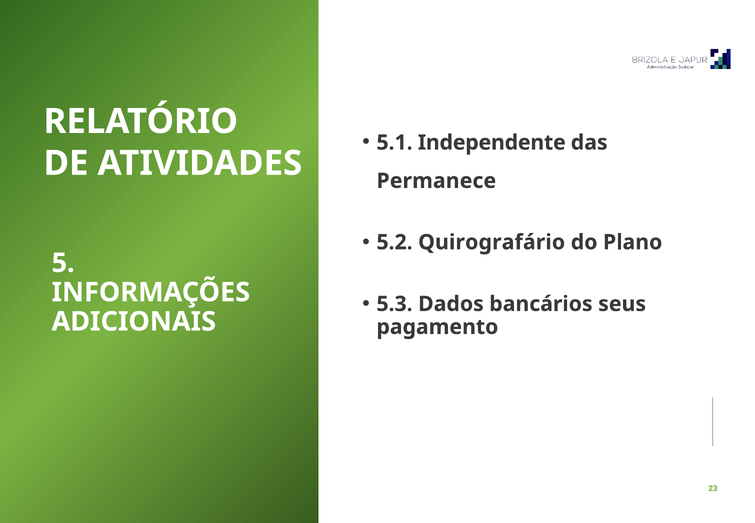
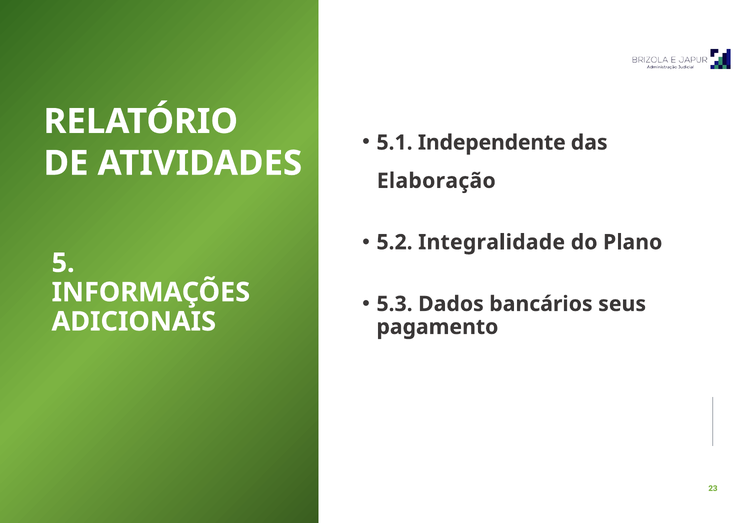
Permanece: Permanece -> Elaboração
Quirografário: Quirografário -> Integralidade
